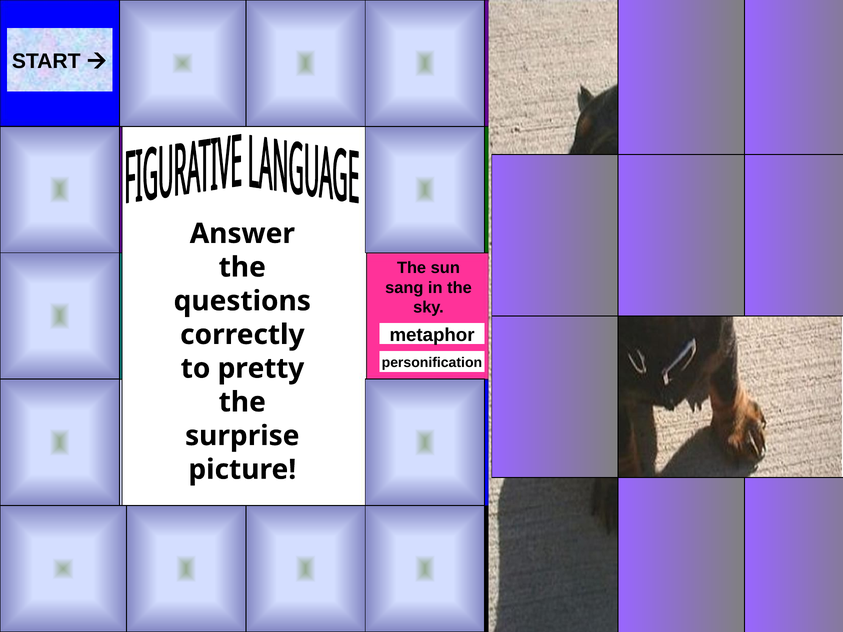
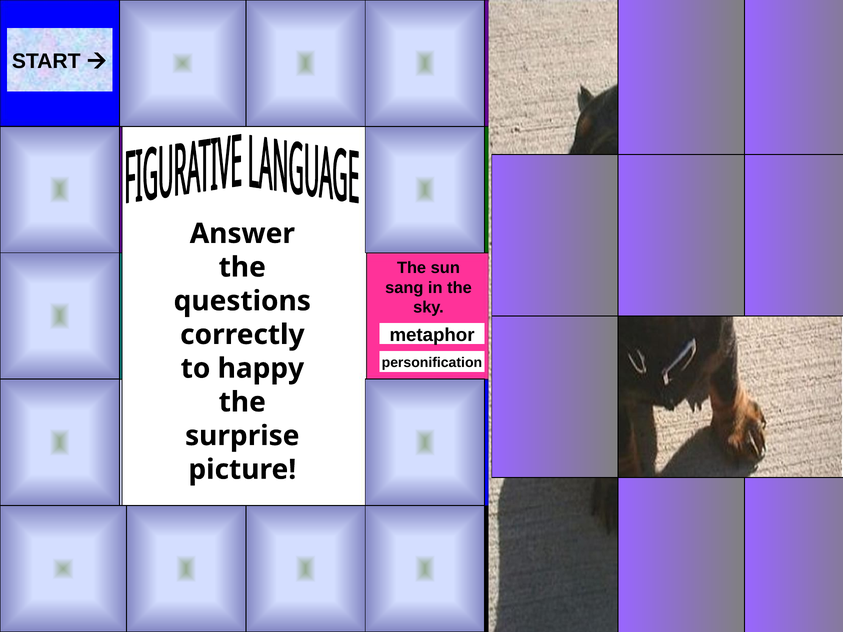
to pretty: pretty -> happy
